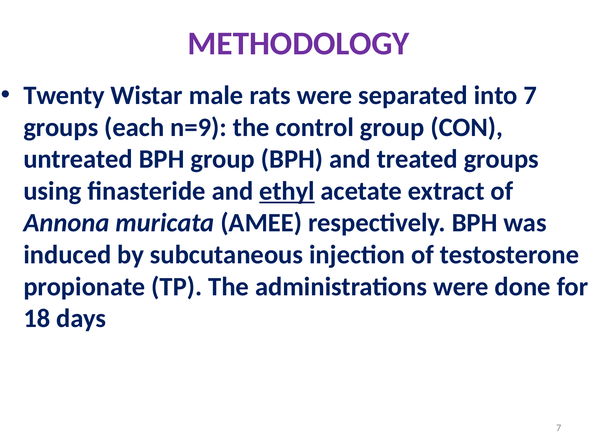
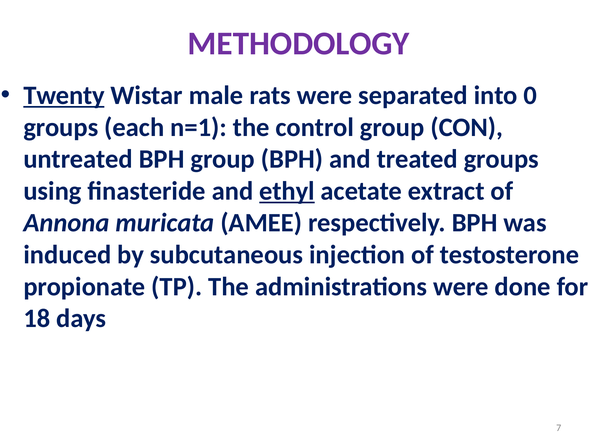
Twenty underline: none -> present
into 7: 7 -> 0
n=9: n=9 -> n=1
